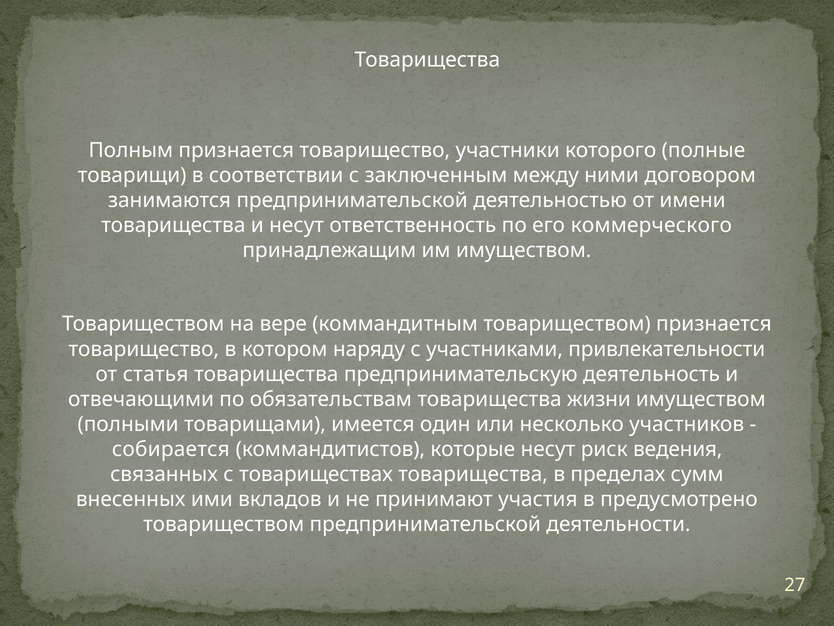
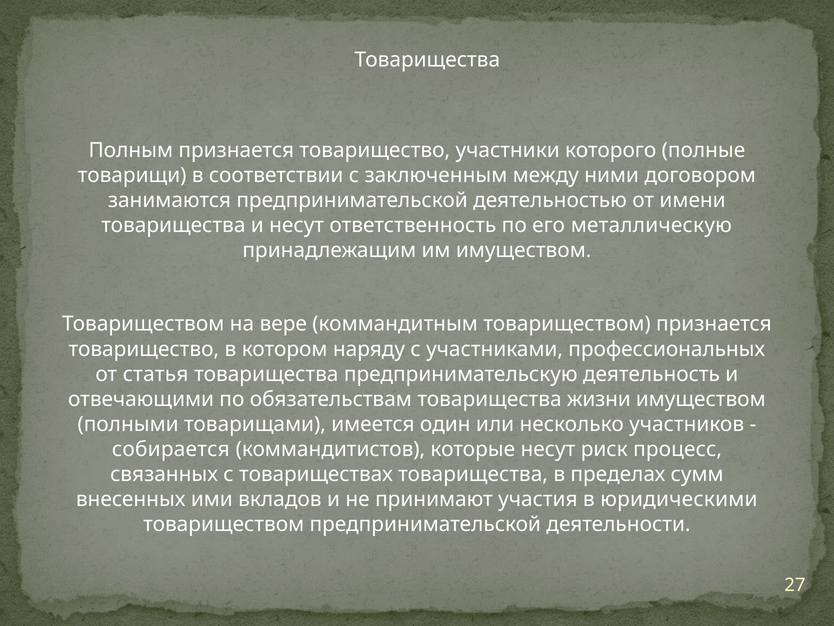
коммерческого: коммерческого -> металлическую
привлекательности: привлекательности -> профессиональных
ведения: ведения -> процесс
предусмотрено: предусмотрено -> юридическими
